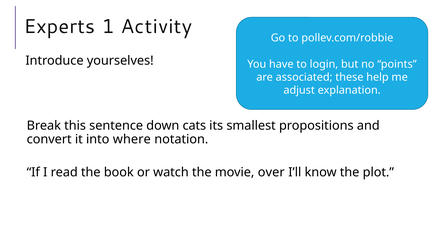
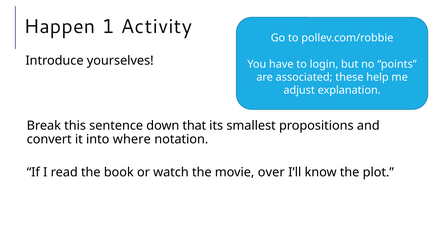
Experts: Experts -> Happen
cats: cats -> that
